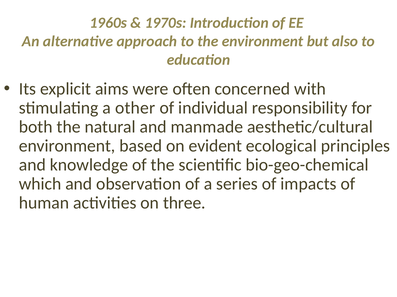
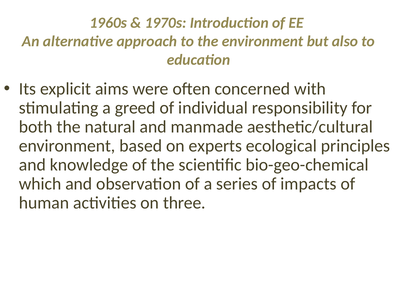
other: other -> greed
evident: evident -> experts
